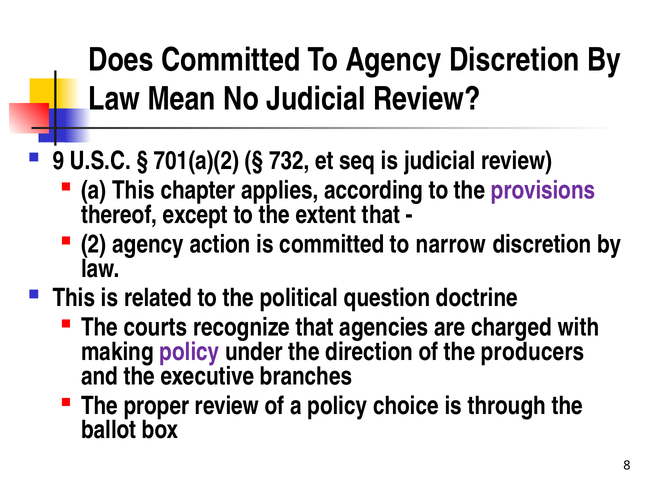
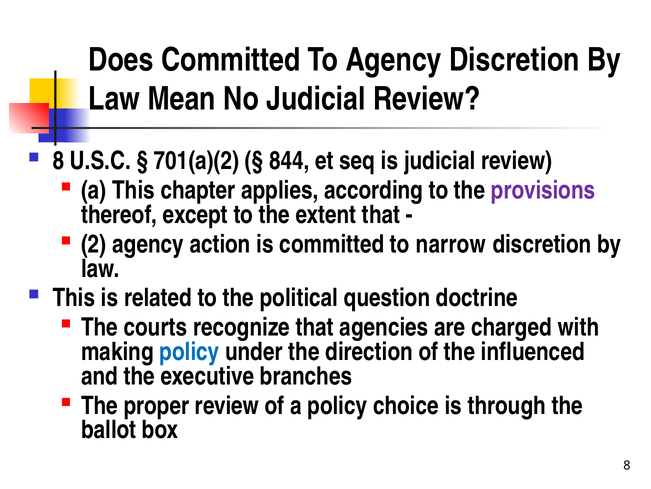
9 at (58, 161): 9 -> 8
732: 732 -> 844
policy at (189, 351) colour: purple -> blue
producers: producers -> influenced
